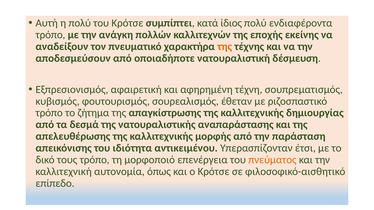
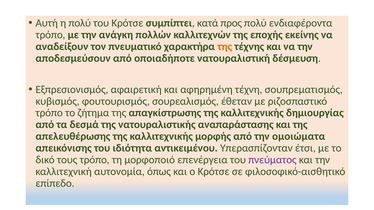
ίδιος: ίδιος -> προς
παράσταση: παράσταση -> ομοιώματα
πνεύματος colour: orange -> purple
